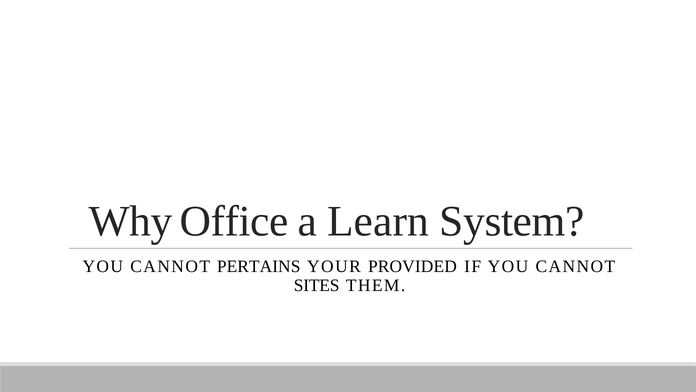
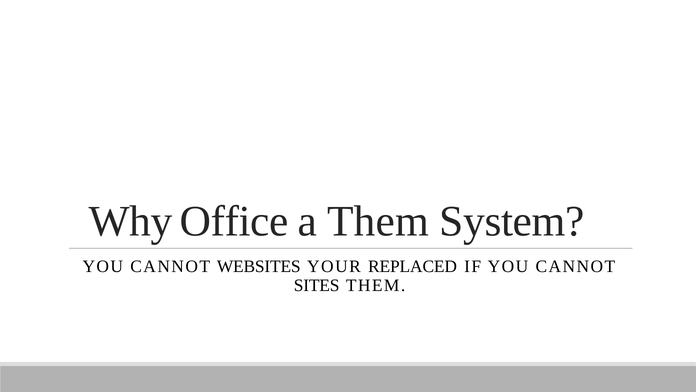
a Learn: Learn -> Them
PERTAINS: PERTAINS -> WEBSITES
PROVIDED: PROVIDED -> REPLACED
